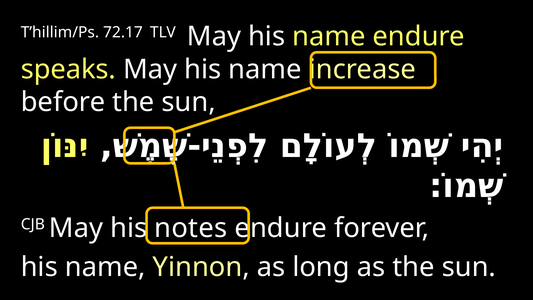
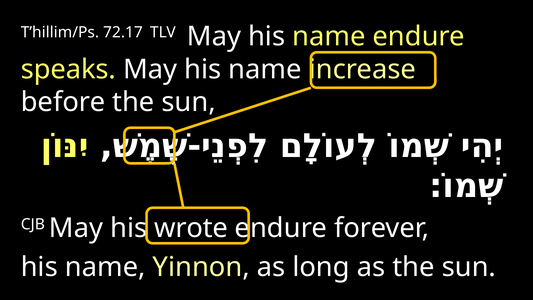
notes: notes -> wrote
